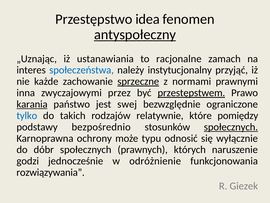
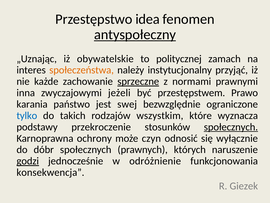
ustanawiania: ustanawiania -> obywatelskie
racjonalne: racjonalne -> politycznej
społeczeństwa colour: blue -> orange
przez: przez -> jeżeli
przestępstwem underline: present -> none
karania underline: present -> none
relatywnie: relatywnie -> wszystkim
pomiędzy: pomiędzy -> wyznacza
bezpośrednio: bezpośrednio -> przekroczenie
typu: typu -> czyn
godzi underline: none -> present
rozwiązywania: rozwiązywania -> konsekwencja
